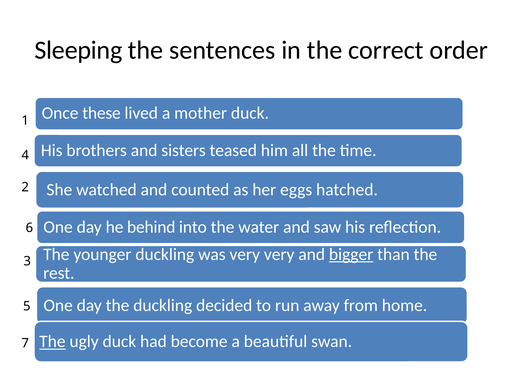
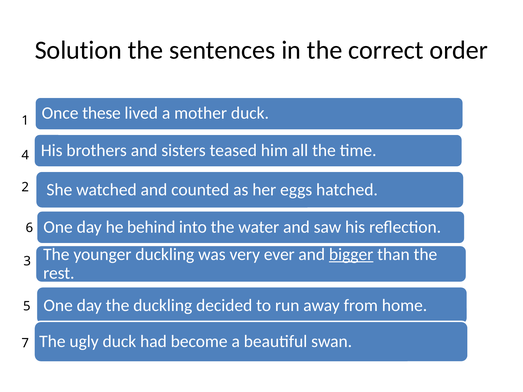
Sleeping: Sleeping -> Solution
very very: very -> ever
The at (52, 342) underline: present -> none
